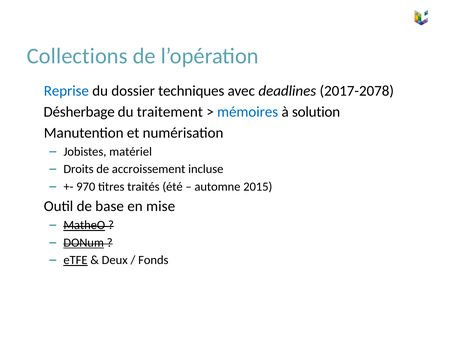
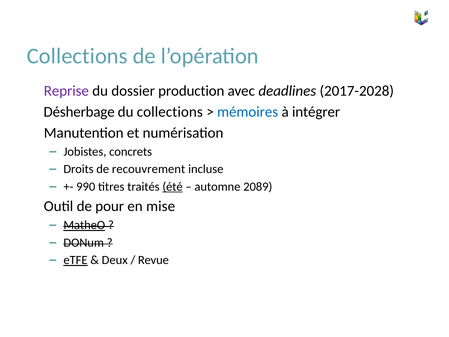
Reprise colour: blue -> purple
techniques: techniques -> production
2017-2078: 2017-2078 -> 2017-2028
du traitement: traitement -> collections
solution: solution -> intégrer
matériel: matériel -> concrets
accroissement: accroissement -> recouvrement
970: 970 -> 990
été underline: none -> present
2015: 2015 -> 2089
base: base -> pour
DONum underline: present -> none
Fonds: Fonds -> Revue
